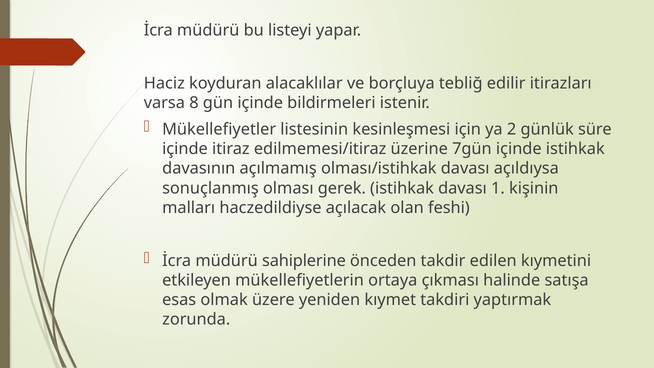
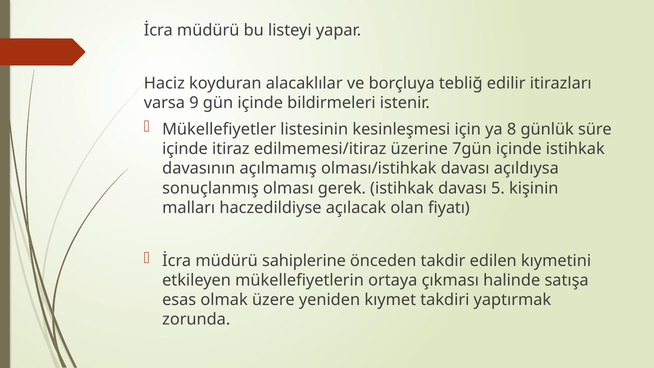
8: 8 -> 9
2: 2 -> 8
1: 1 -> 5
feshi: feshi -> fiyatı
